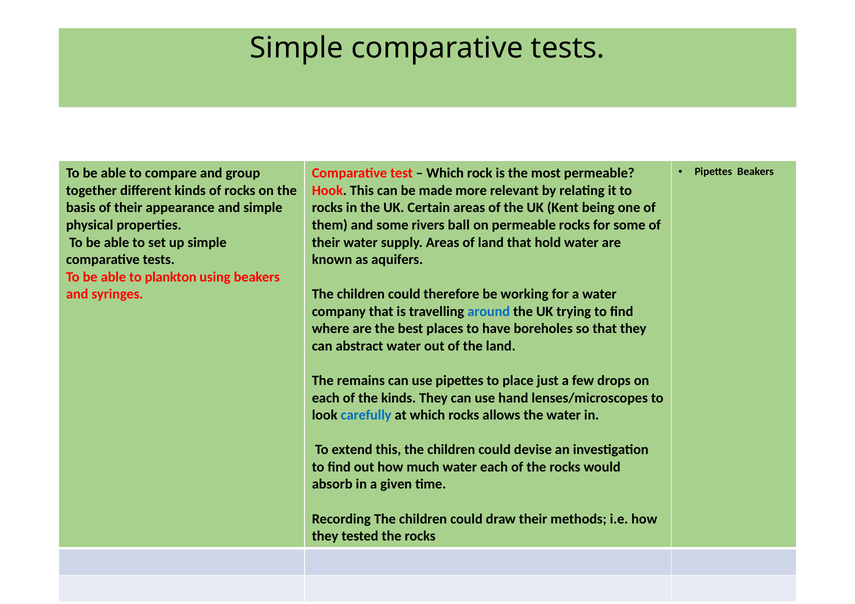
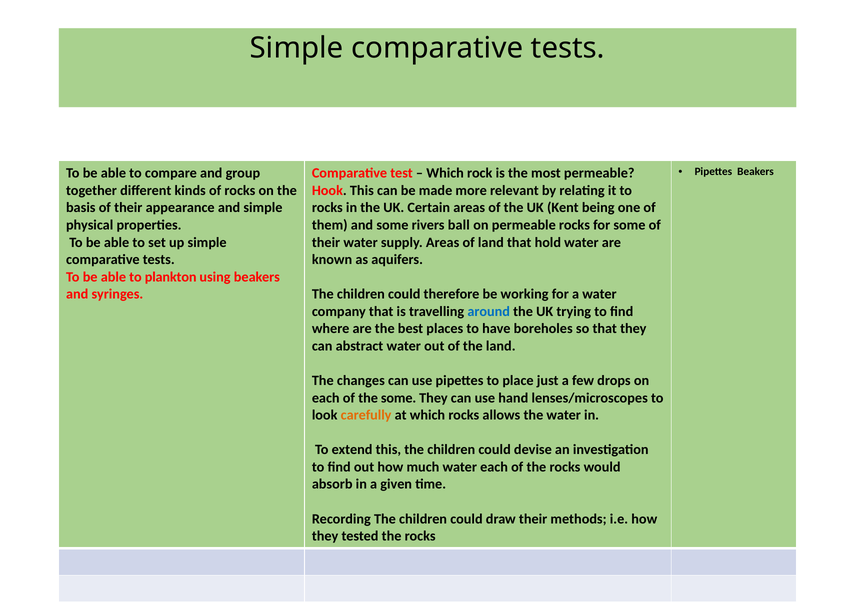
remains: remains -> changes
the kinds: kinds -> some
carefully colour: blue -> orange
